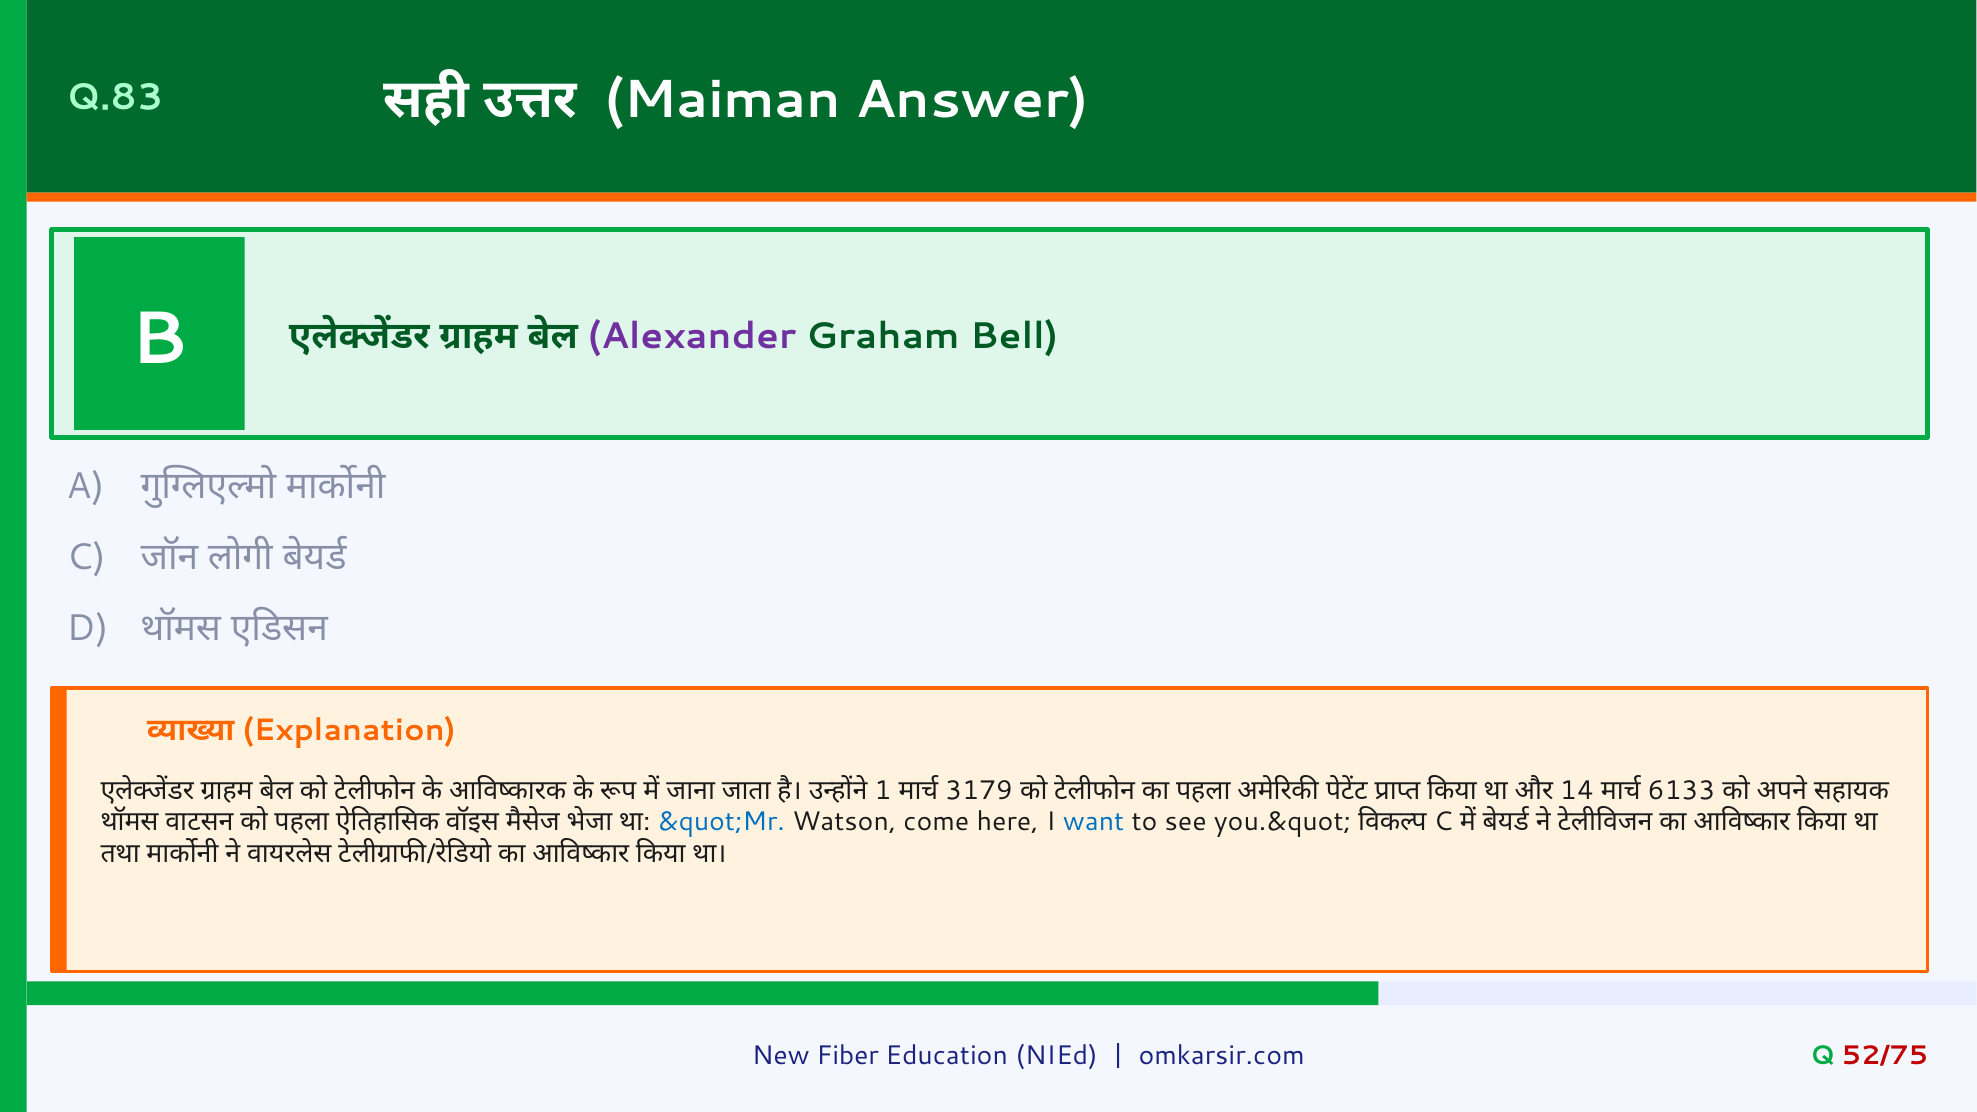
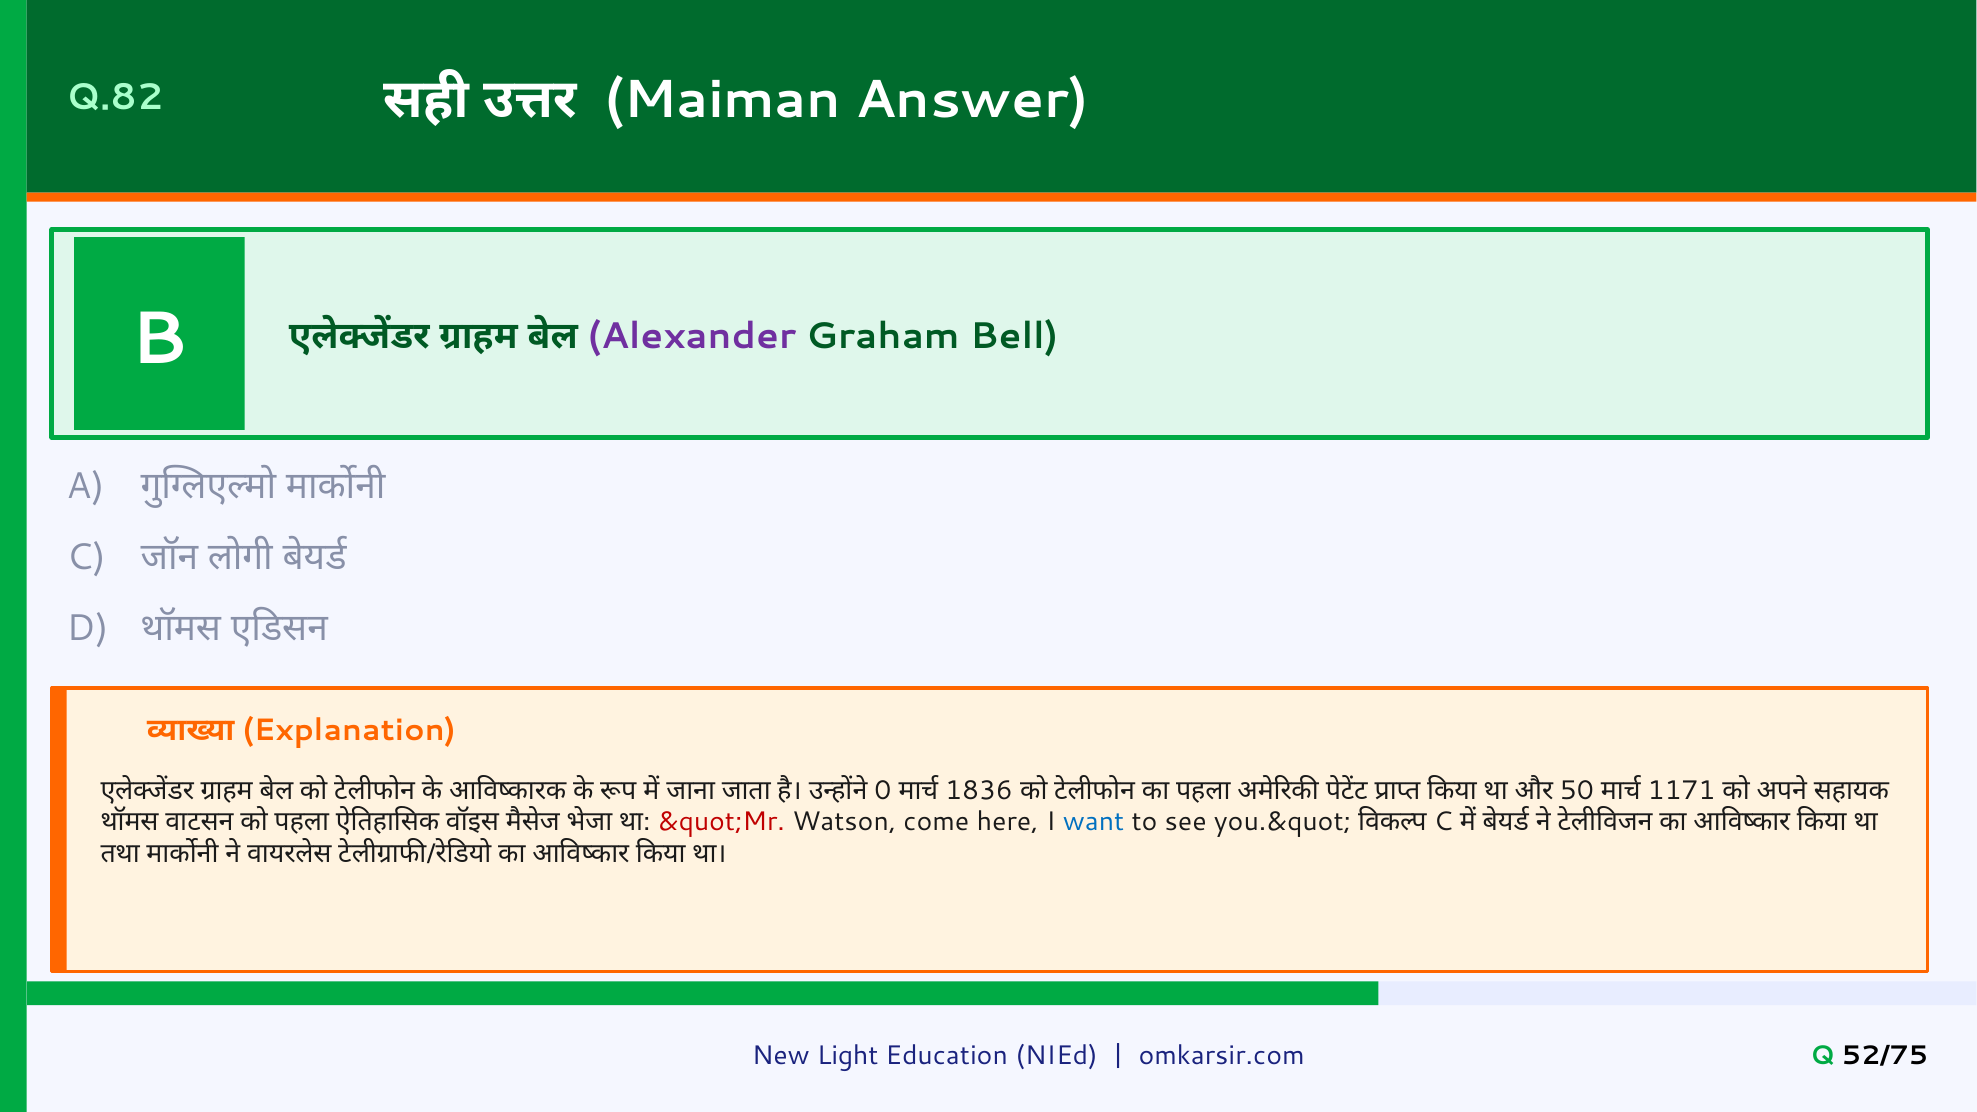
Q.83: Q.83 -> Q.82
1: 1 -> 0
3179: 3179 -> 1836
14: 14 -> 50
6133: 6133 -> 1171
&quot;Mr colour: blue -> red
Fiber: Fiber -> Light
52/75 colour: red -> black
